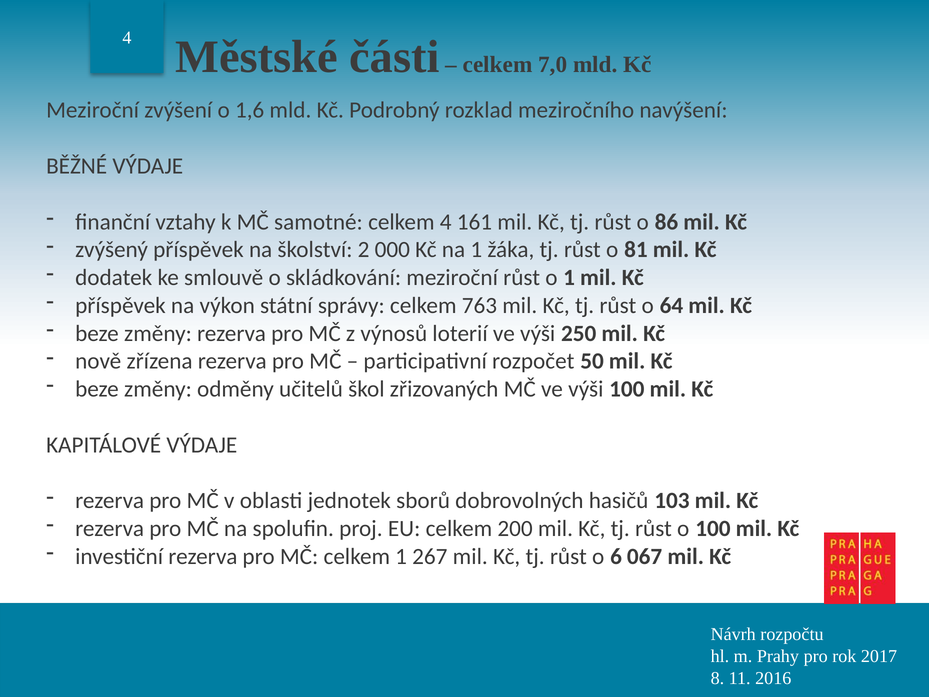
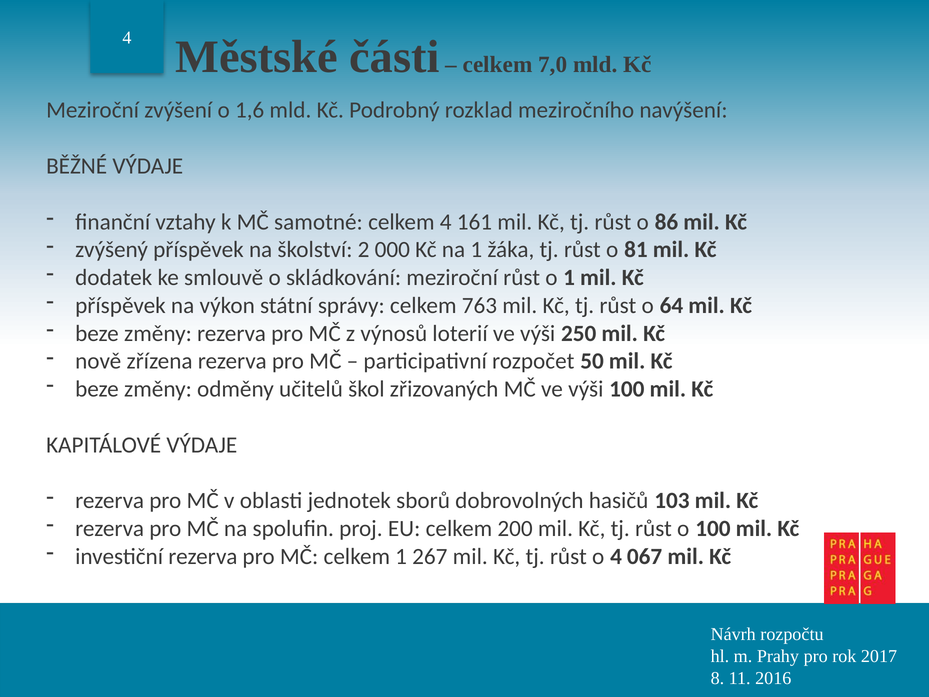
o 6: 6 -> 4
